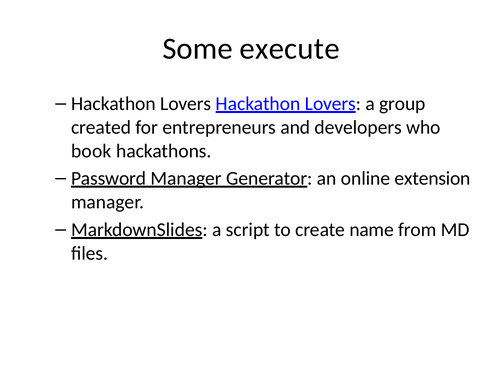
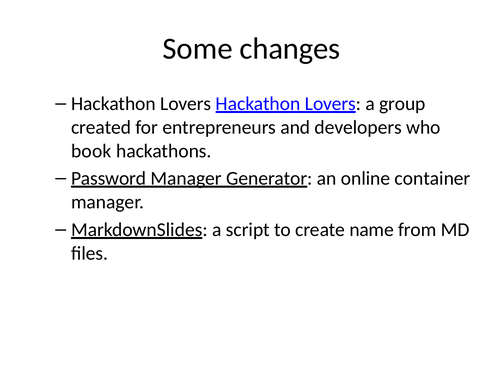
execute: execute -> changes
extension: extension -> container
